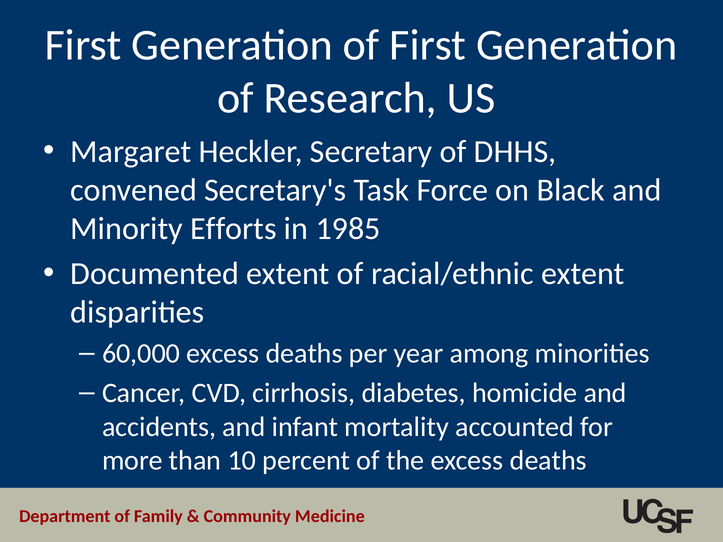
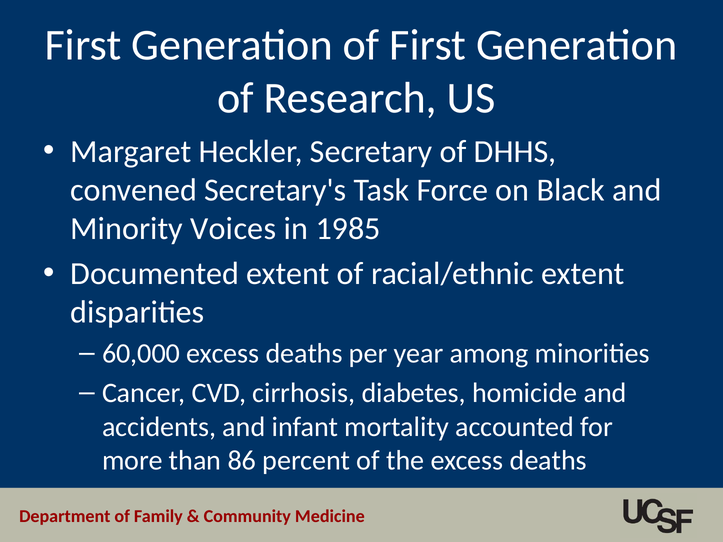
Efforts: Efforts -> Voices
10: 10 -> 86
